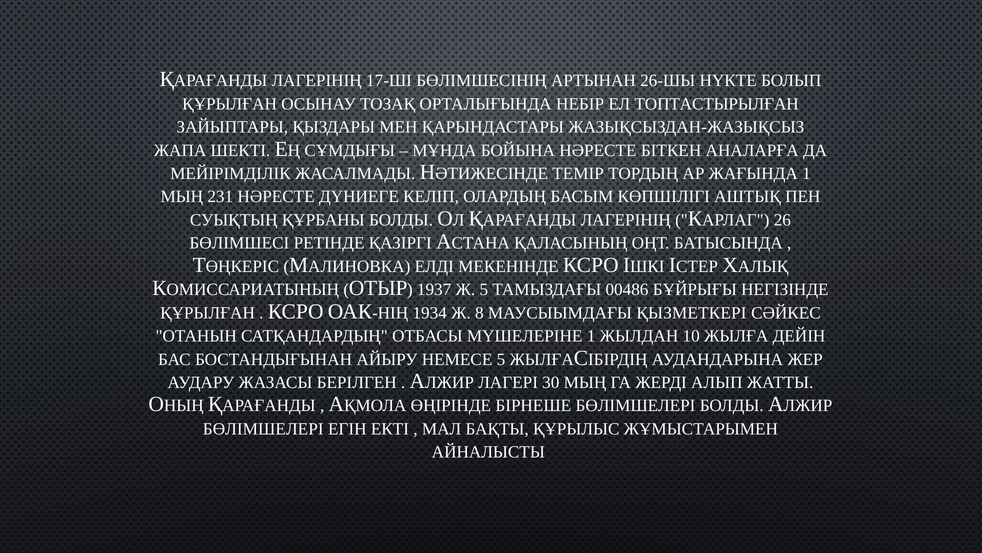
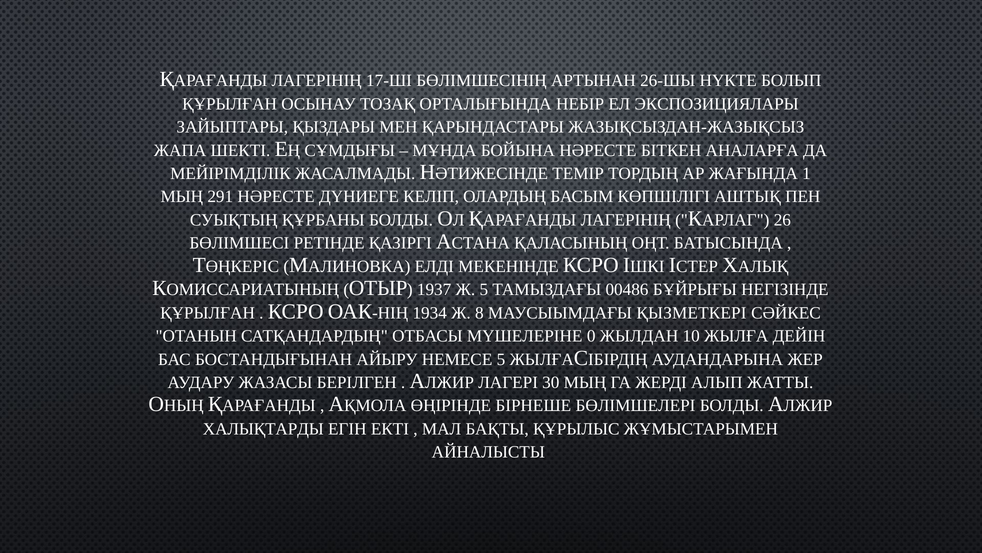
ТОПТАСТЫРЫЛҒАН: ТОПТАСТЫРЫЛҒАН -> ЭКСПОЗИЦИЯЛАРЫ
231: 231 -> 291
МҮШЕЛЕРІНЕ 1: 1 -> 0
БӨЛІМШЕЛЕРІ at (263, 429): БӨЛІМШЕЛЕРІ -> ХАЛЫҚТАРДЫ
